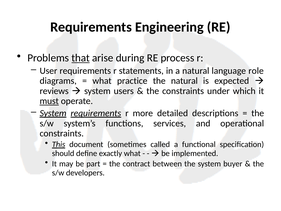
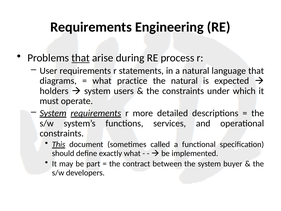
language role: role -> that
reviews: reviews -> holders
must underline: present -> none
